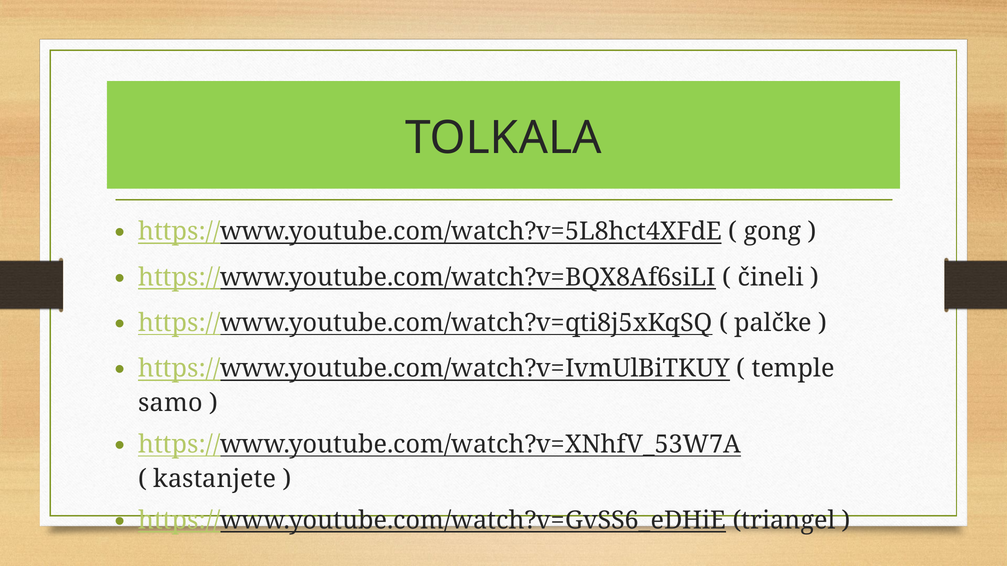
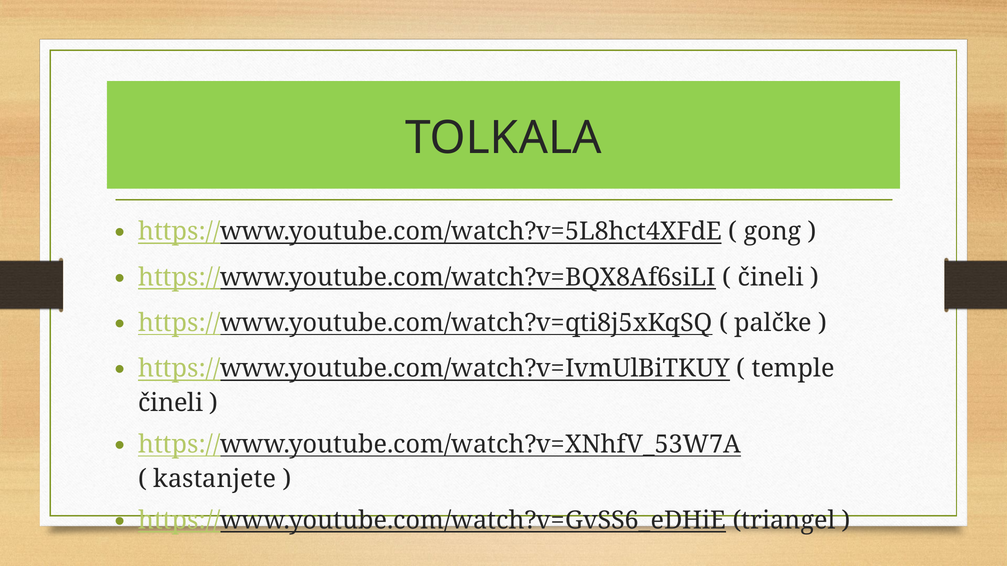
samo at (170, 403): samo -> čineli
